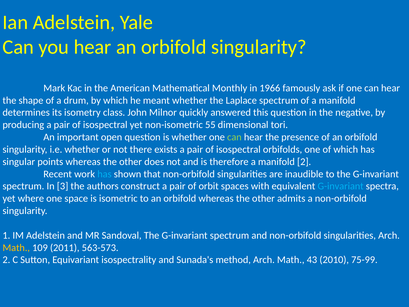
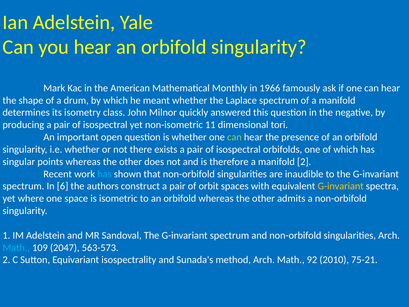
55: 55 -> 11
3: 3 -> 6
G-invariant at (341, 186) colour: light blue -> yellow
Math at (16, 247) colour: yellow -> light blue
2011: 2011 -> 2047
43: 43 -> 92
75-99: 75-99 -> 75-21
